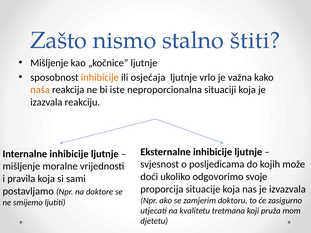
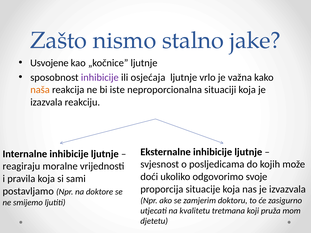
štiti: štiti -> jake
Mišljenje at (49, 63): Mišljenje -> Usvojene
inhibicije at (100, 77) colour: orange -> purple
mišljenje at (21, 166): mišljenje -> reagiraju
